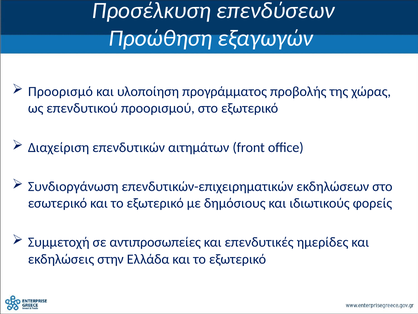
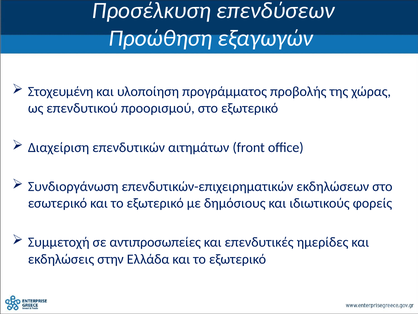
Προορισμό: Προορισμό -> Στοχευμένη
